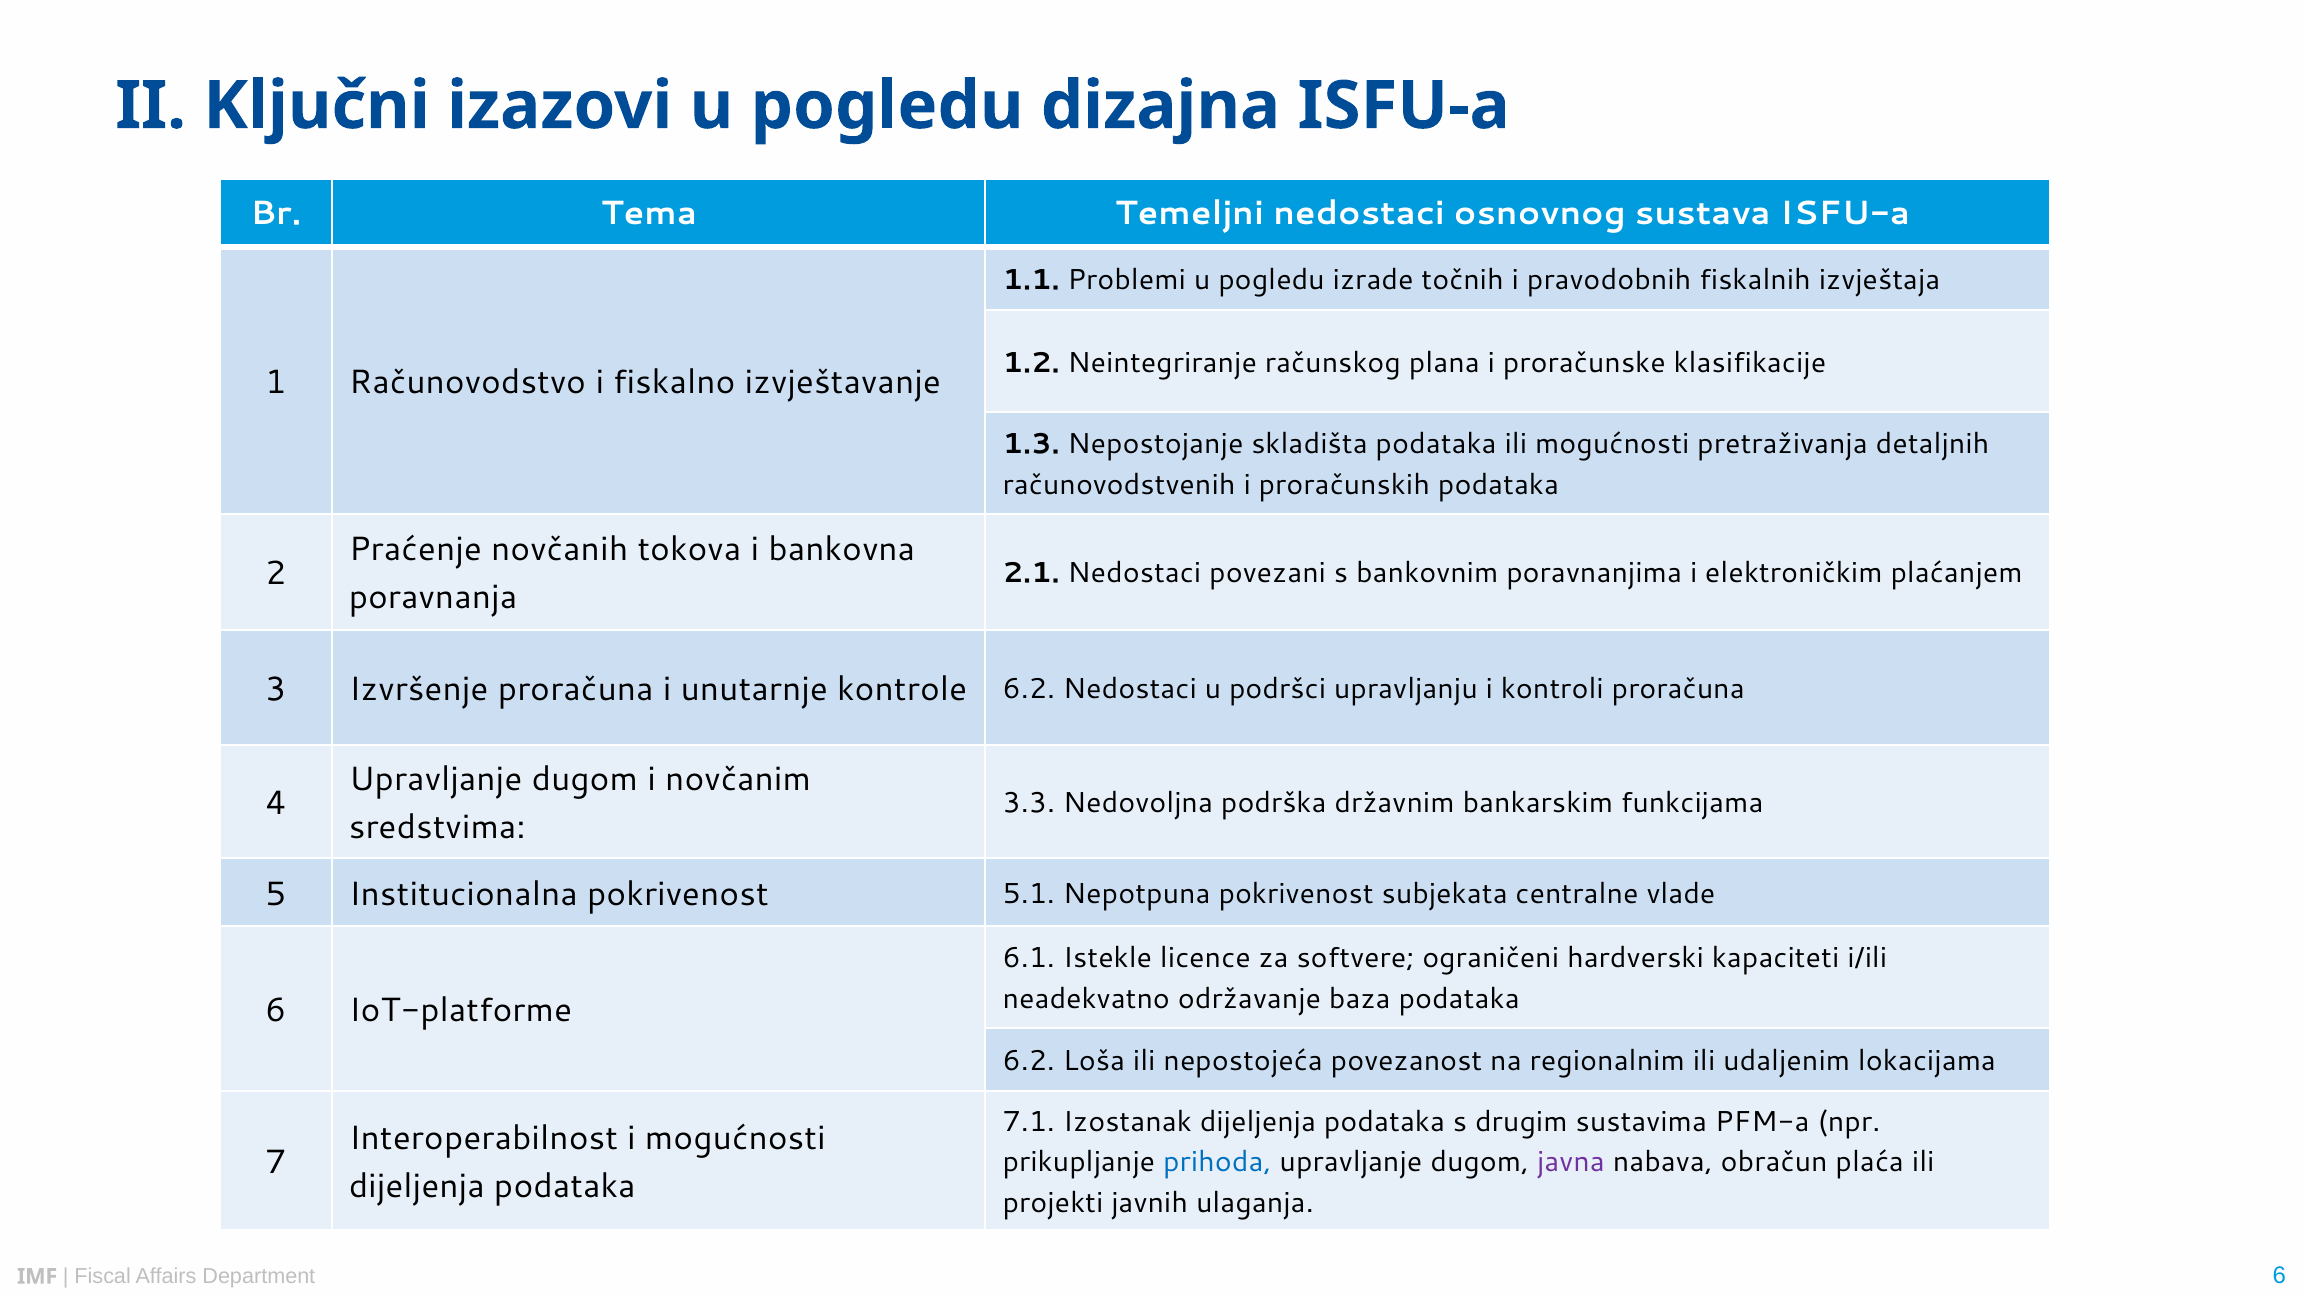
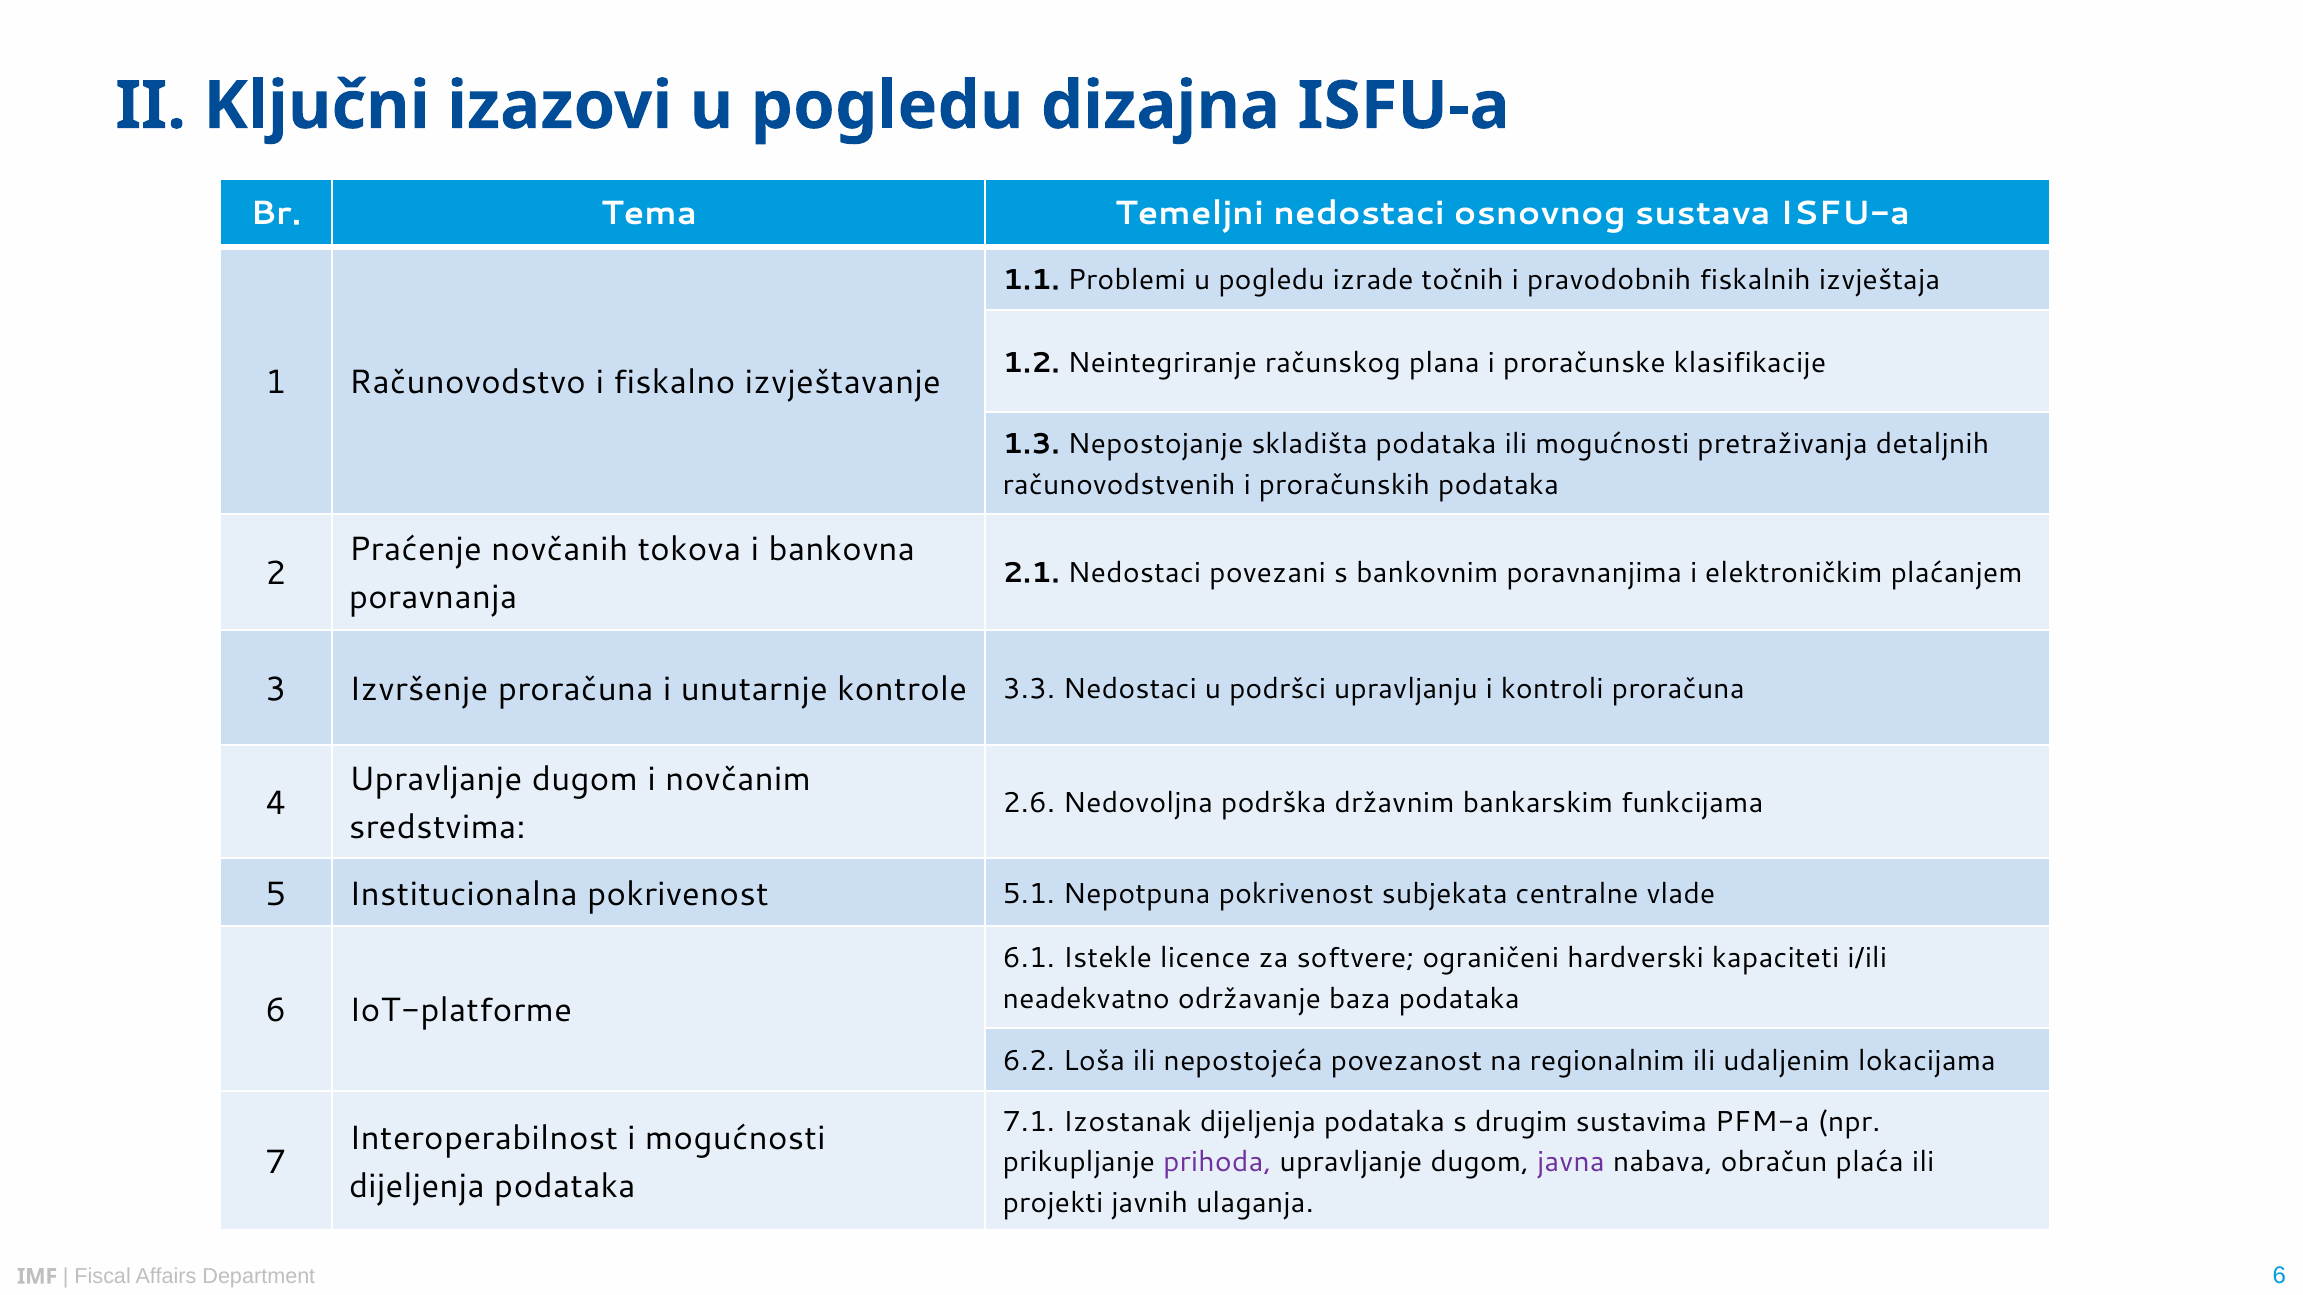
kontrole 6.2: 6.2 -> 3.3
3.3: 3.3 -> 2.6
prihoda colour: blue -> purple
